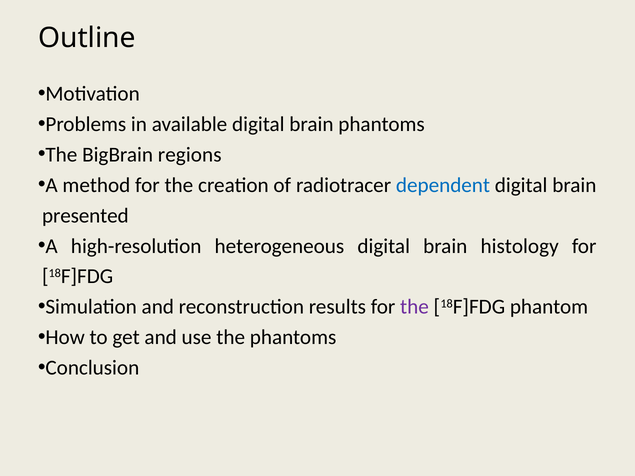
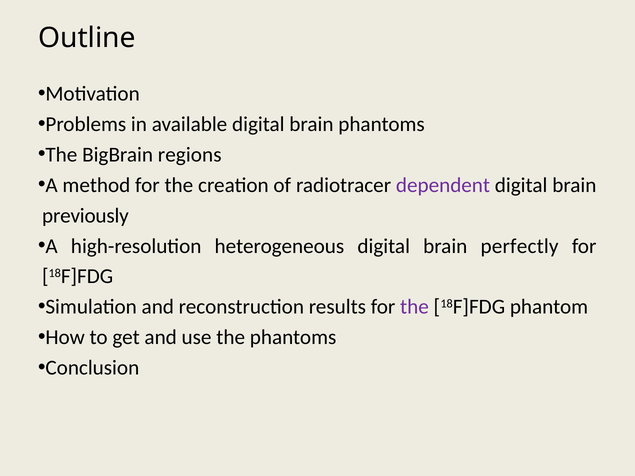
dependent colour: blue -> purple
presented: presented -> previously
histology: histology -> perfectly
